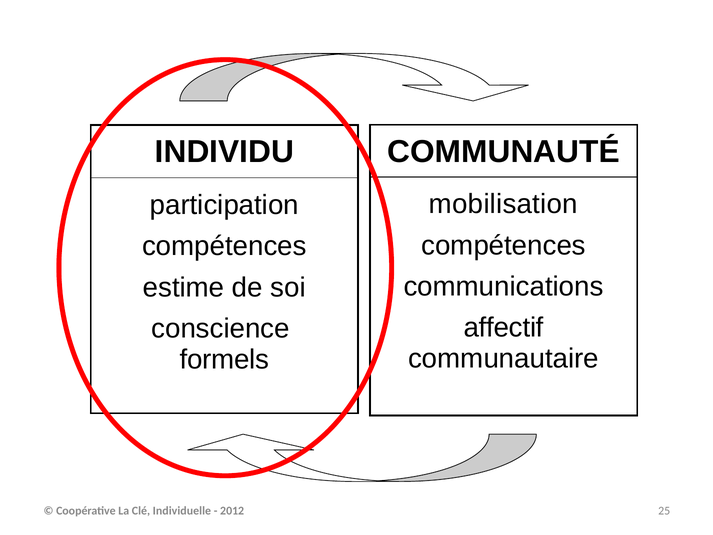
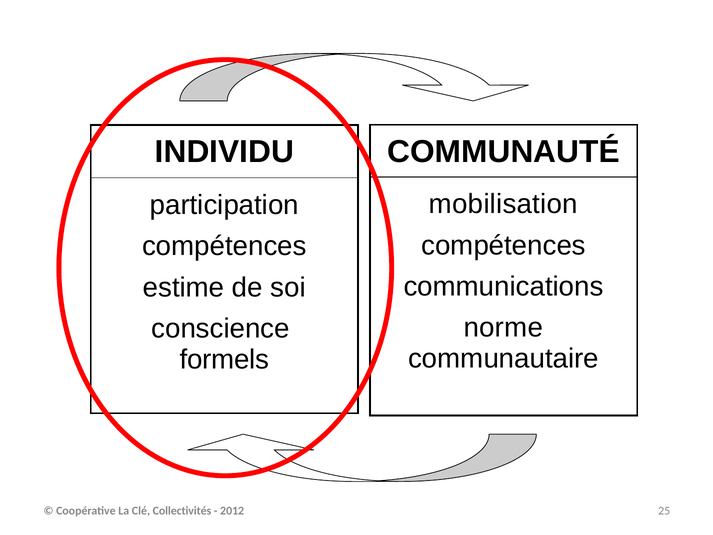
affectif: affectif -> norme
Individuelle: Individuelle -> Collectivités
